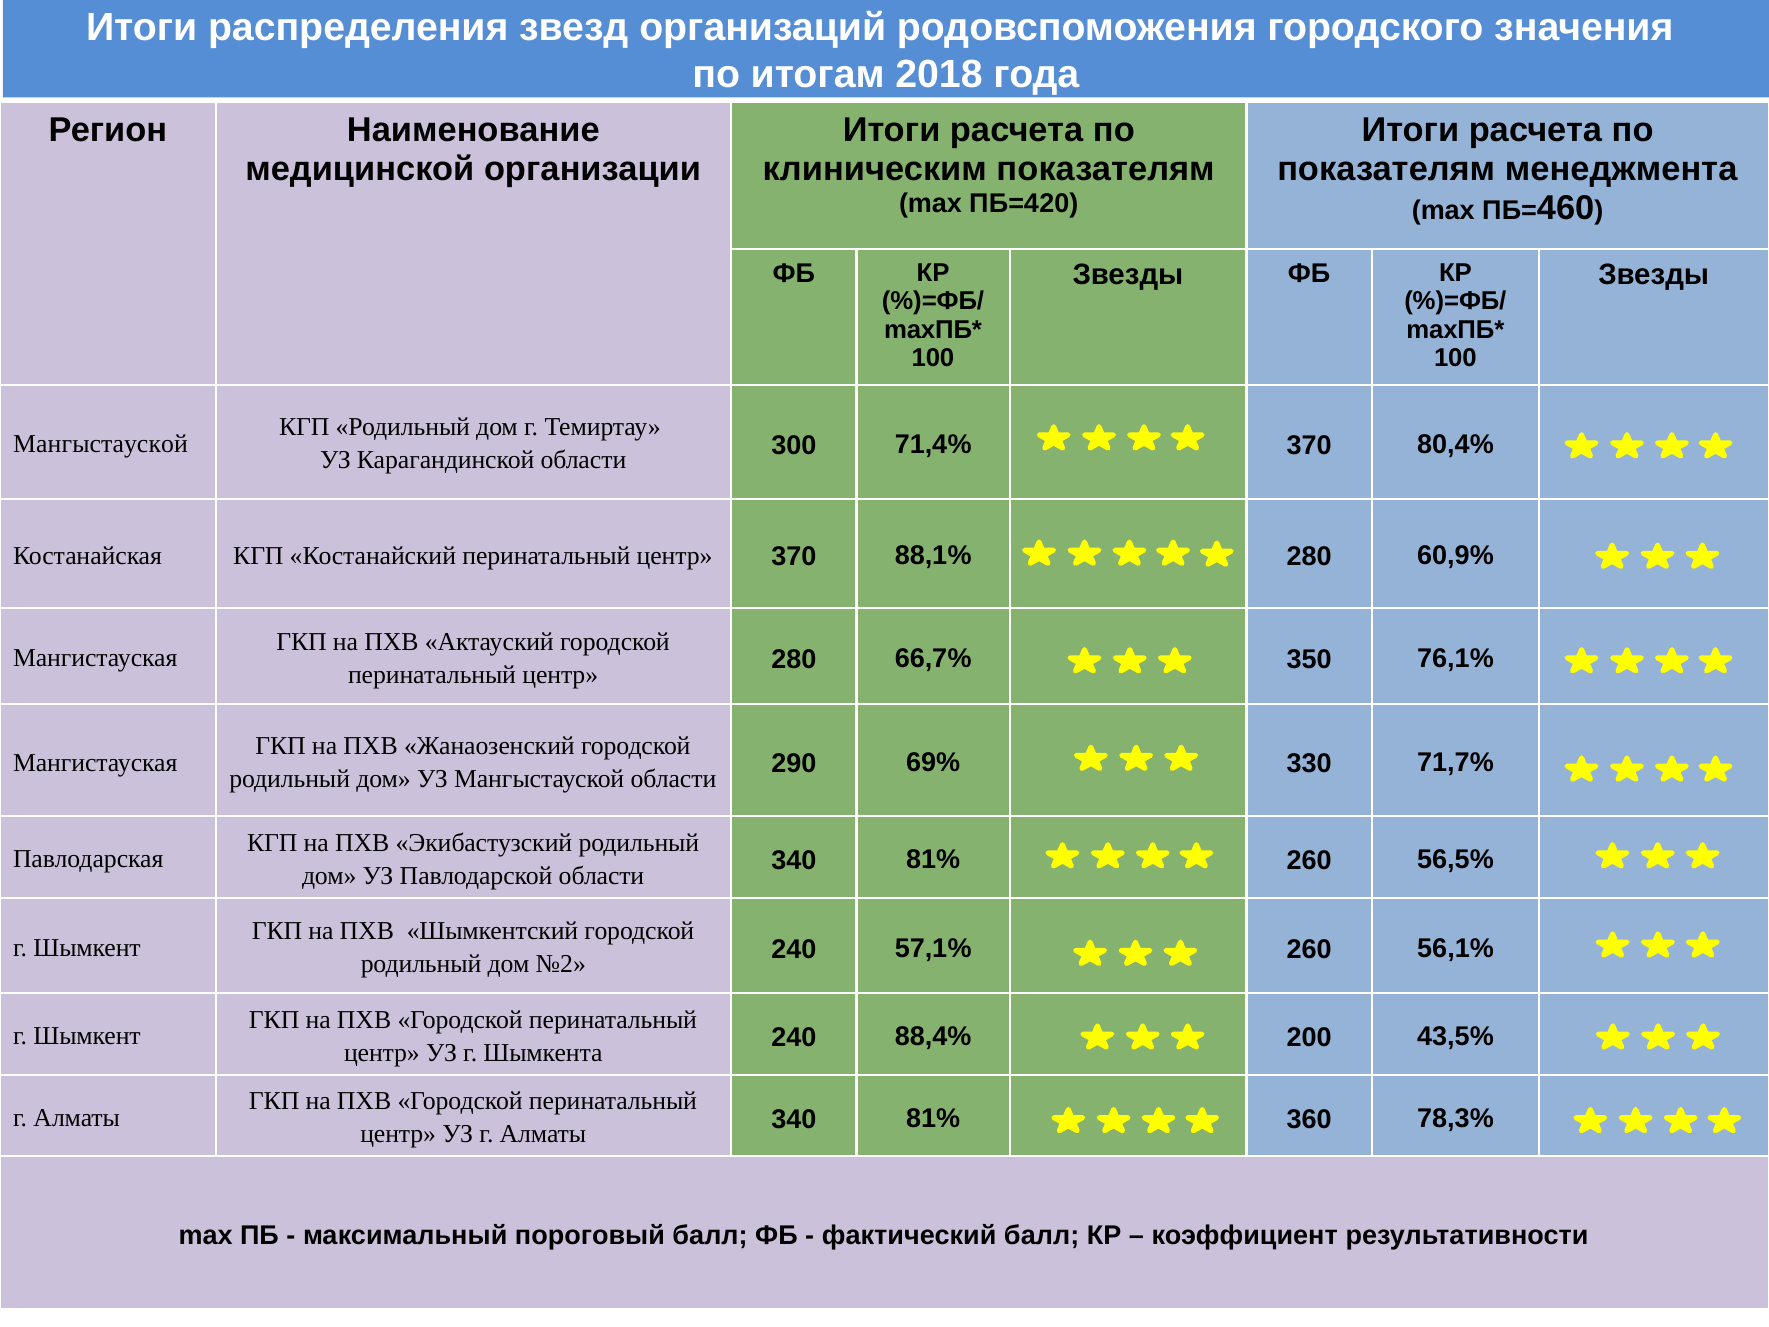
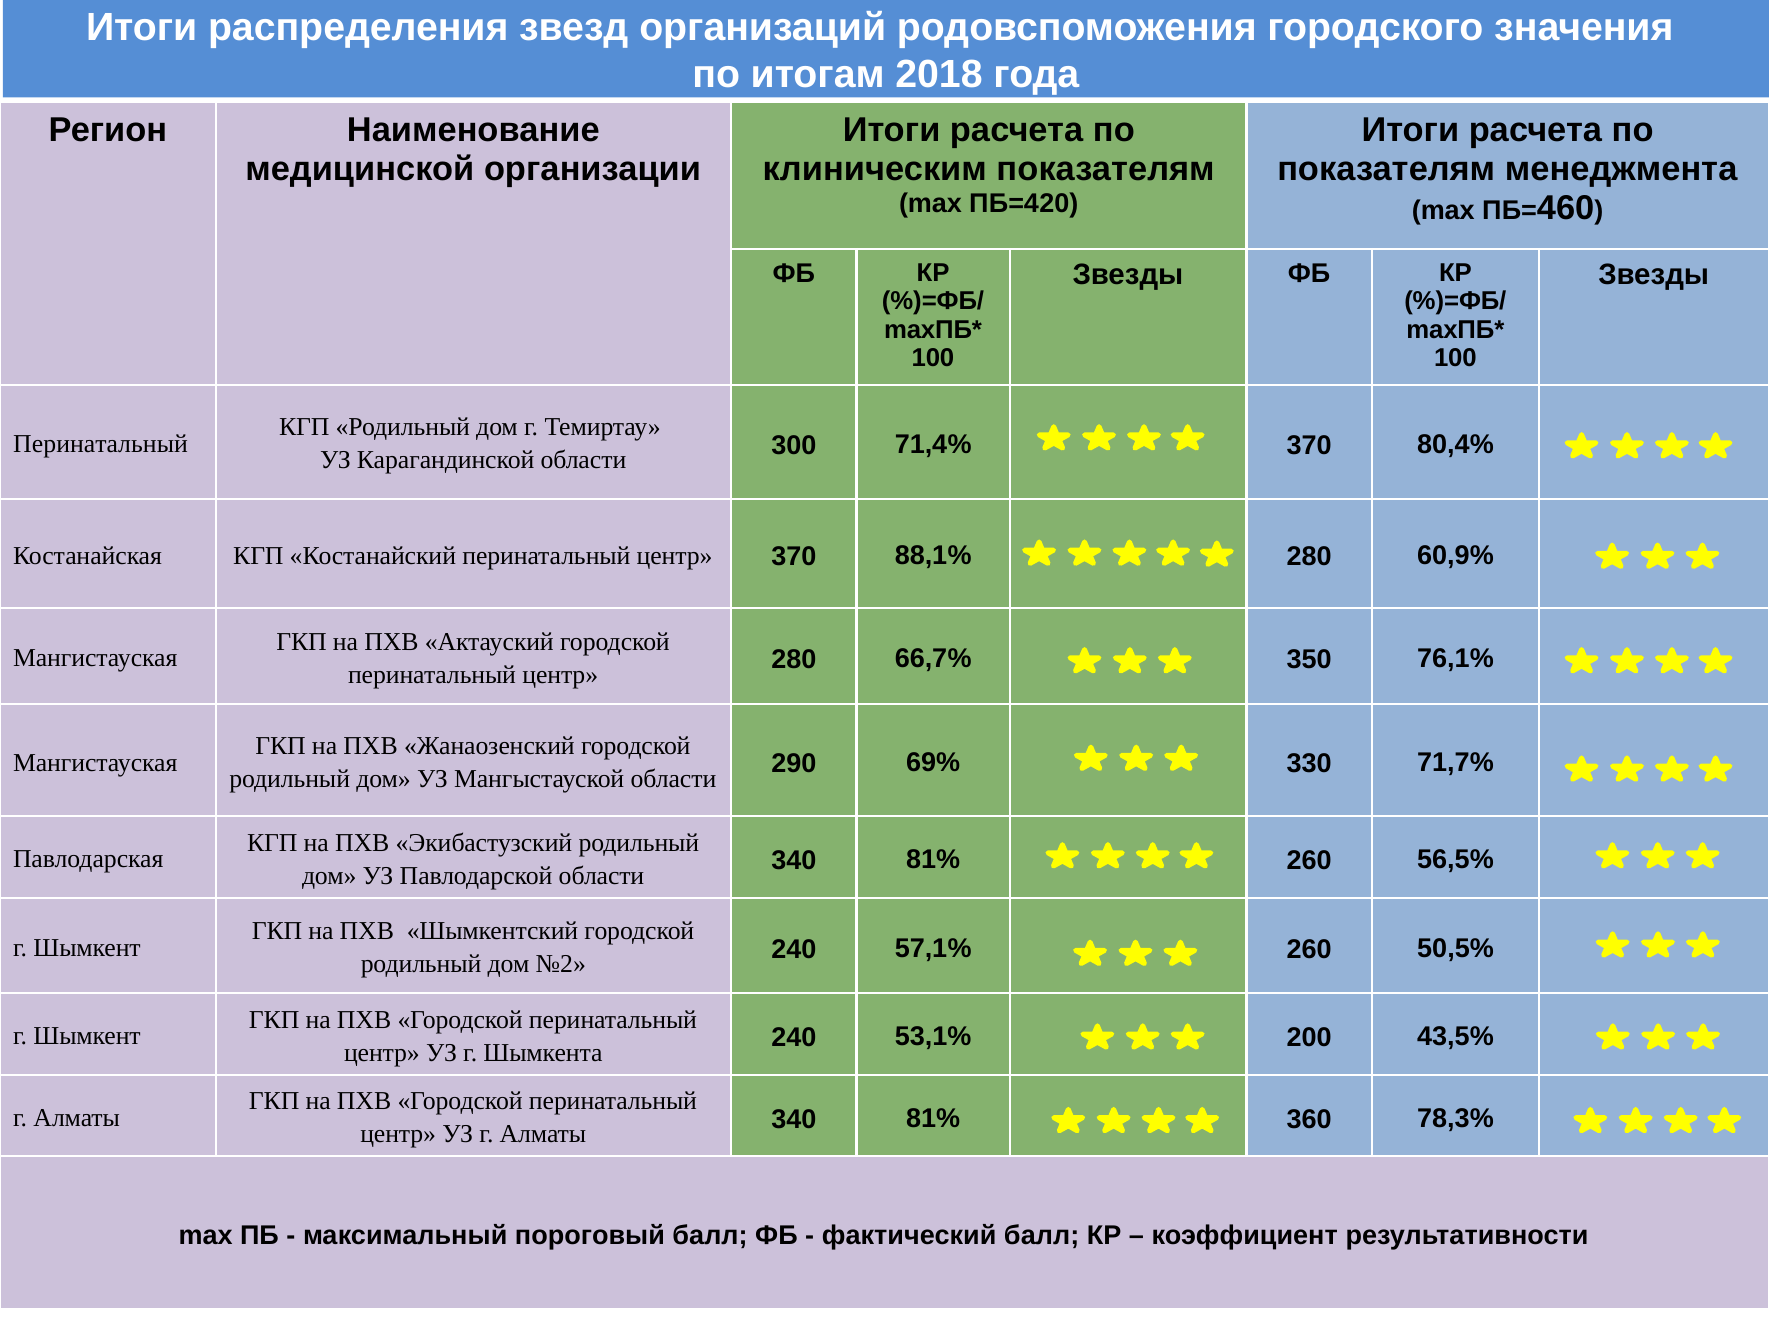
Мангыстауской at (101, 444): Мангыстауской -> Перинатальный
56,1%: 56,1% -> 50,5%
88,4%: 88,4% -> 53,1%
